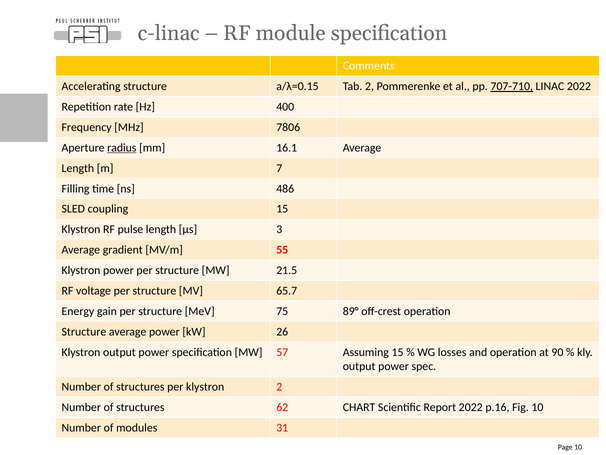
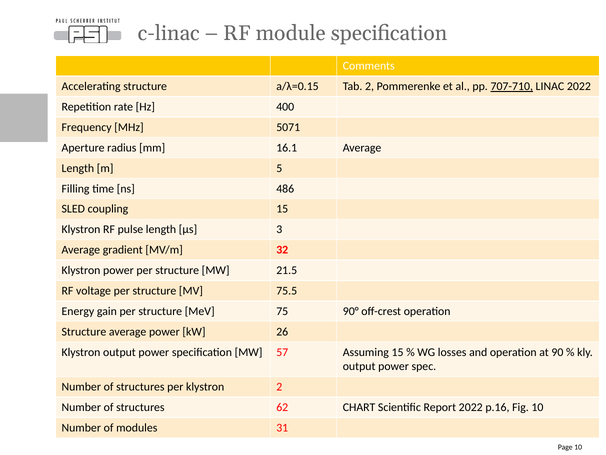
7806: 7806 -> 5071
radius underline: present -> none
7: 7 -> 5
55: 55 -> 32
65.7: 65.7 -> 75.5
89°: 89° -> 90°
